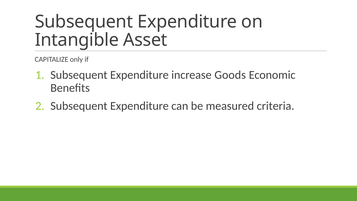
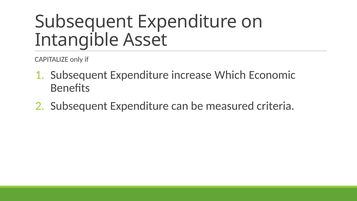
Goods: Goods -> Which
